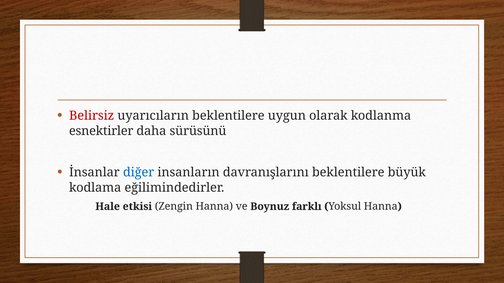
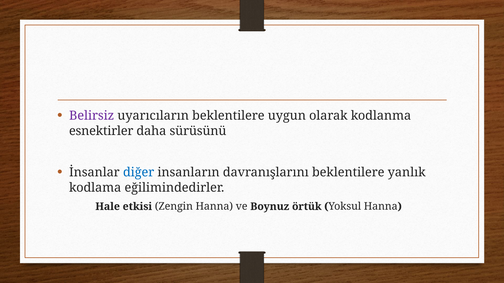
Belirsiz colour: red -> purple
büyük: büyük -> yanlık
farklı: farklı -> örtük
